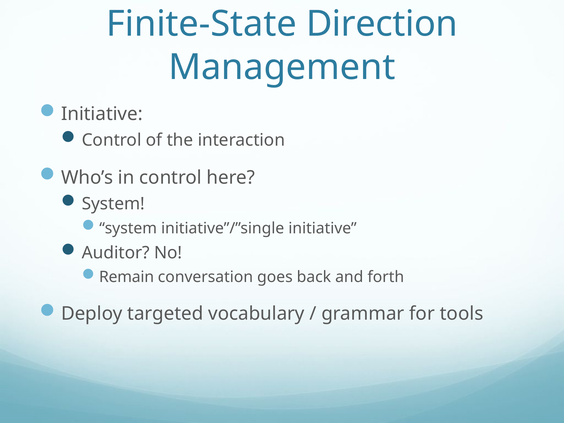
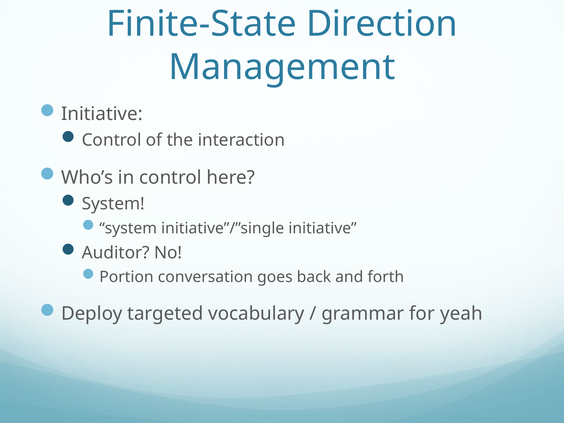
Remain: Remain -> Portion
tools: tools -> yeah
